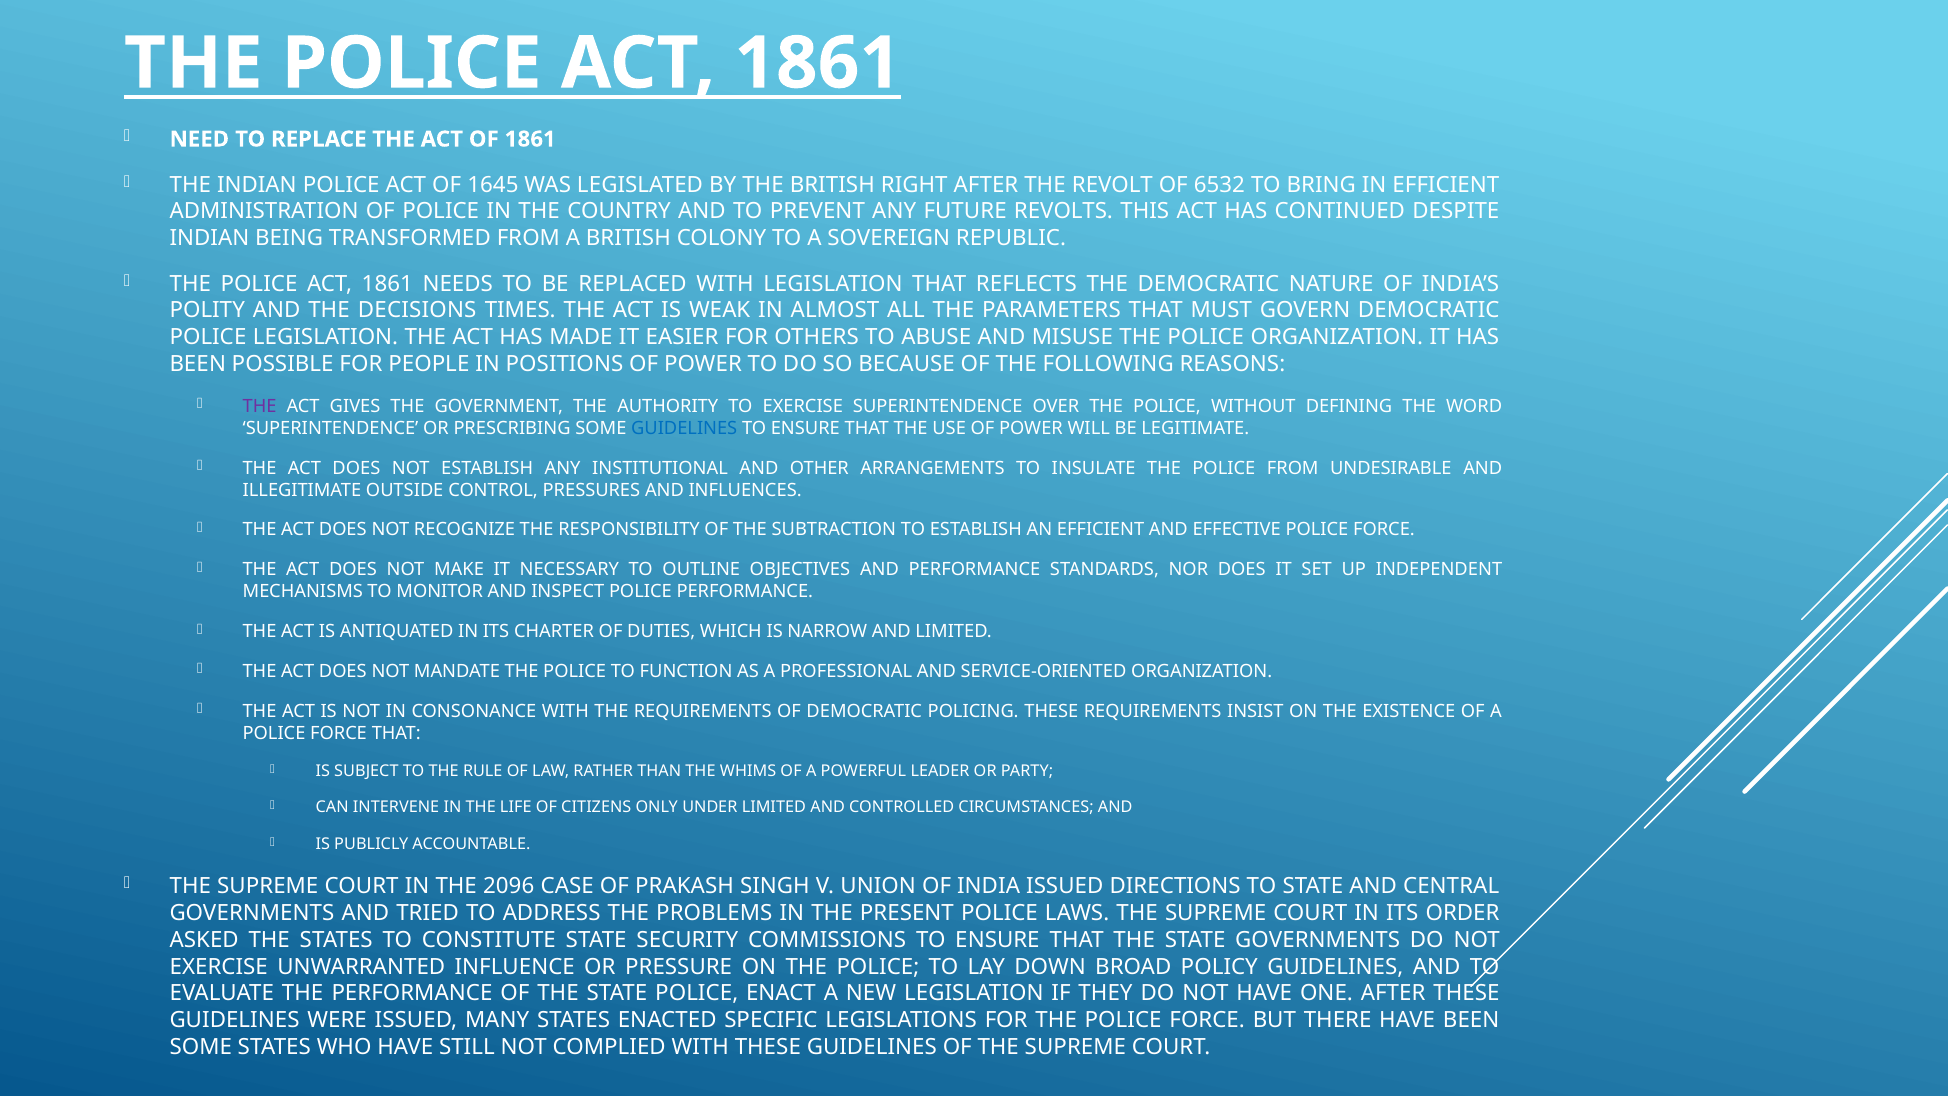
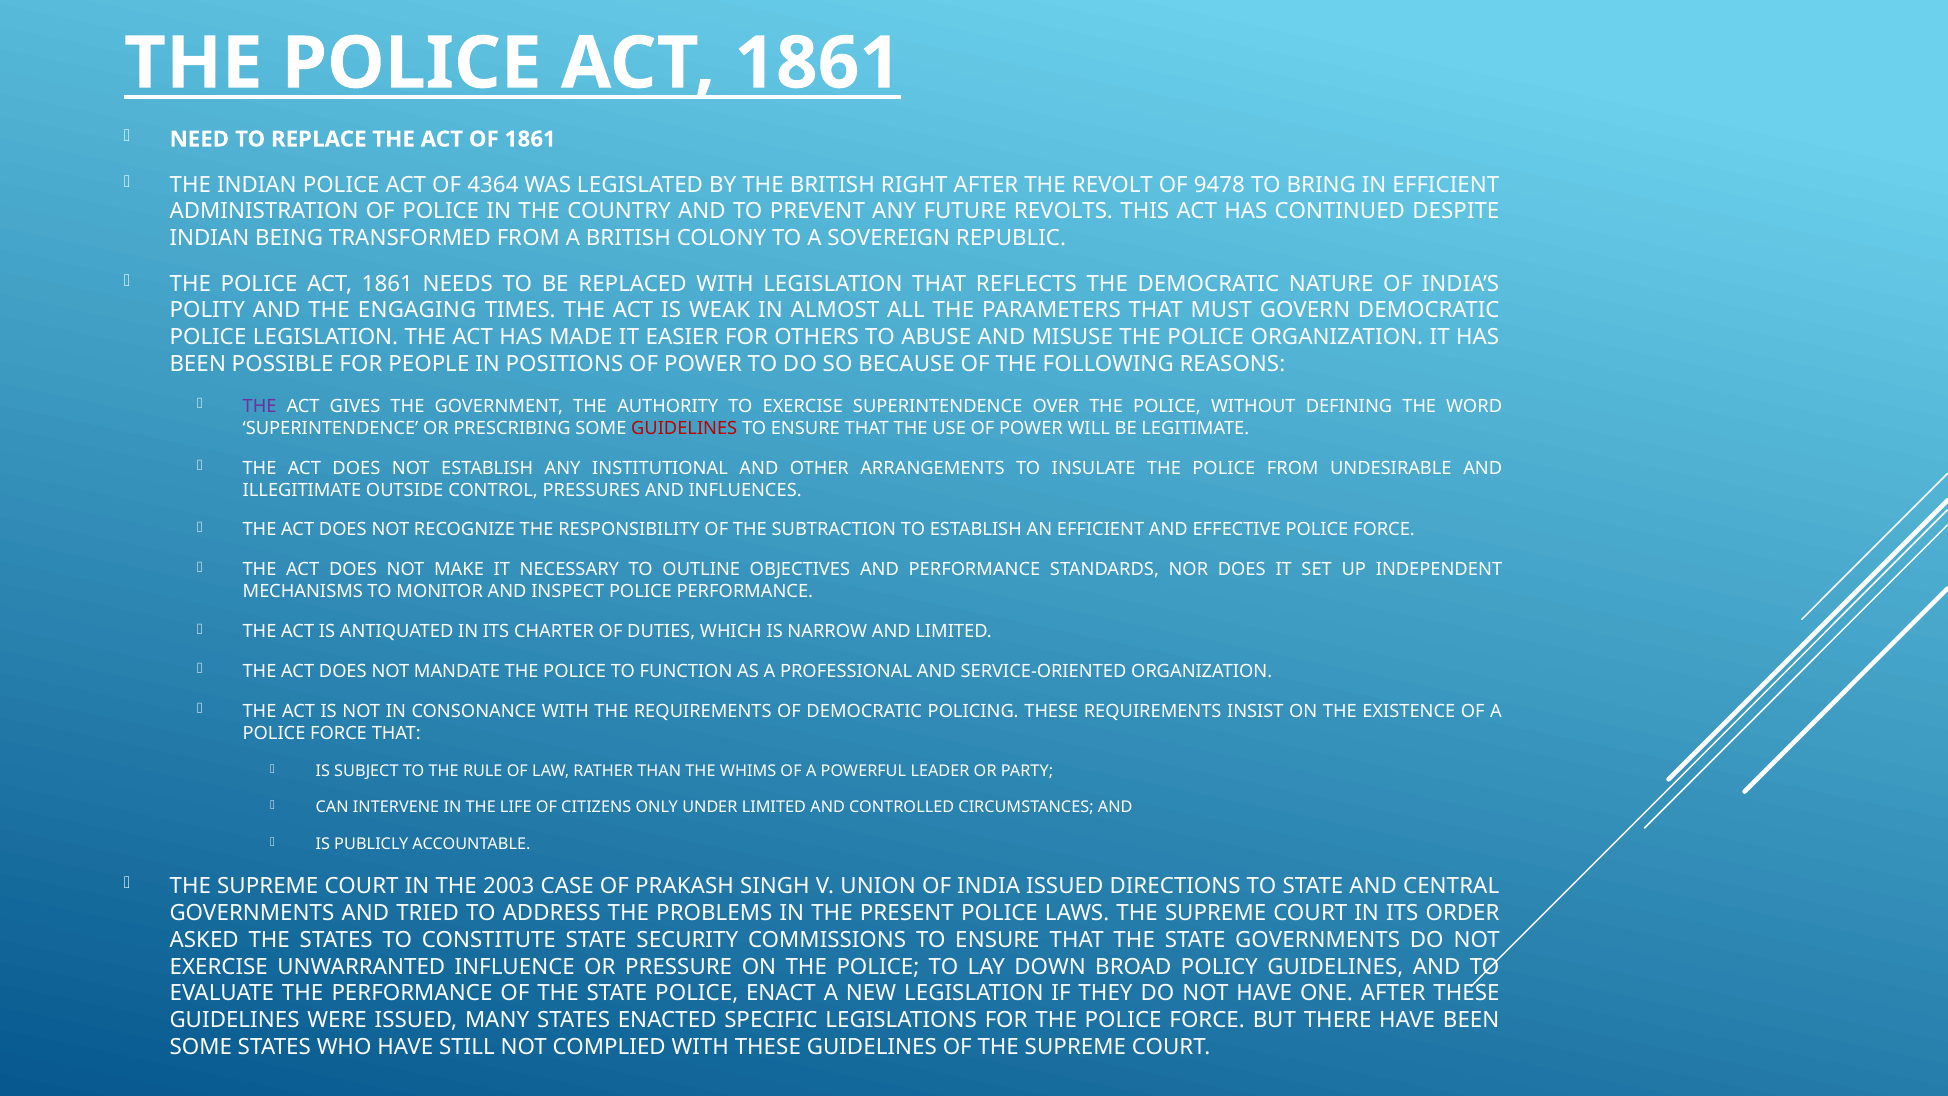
1645: 1645 -> 4364
6532: 6532 -> 9478
DECISIONS: DECISIONS -> ENGAGING
GUIDELINES at (684, 428) colour: blue -> red
2096: 2096 -> 2003
